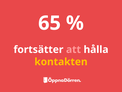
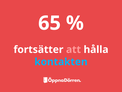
kontakten colour: yellow -> light blue
